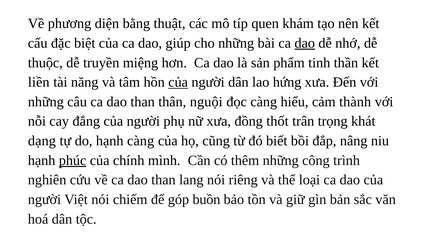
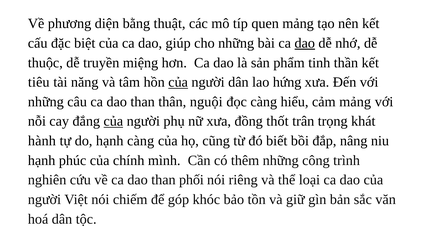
quen khám: khám -> mảng
liền: liền -> tiêu
cảm thành: thành -> mảng
của at (113, 121) underline: none -> present
dạng: dạng -> hành
phúc underline: present -> none
lang: lang -> phối
buồn: buồn -> khóc
